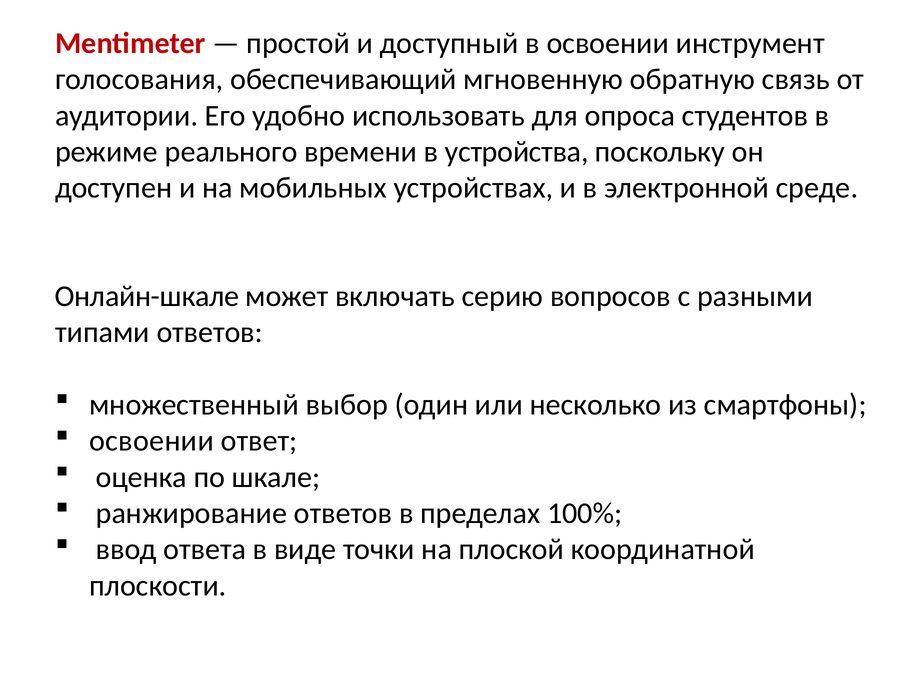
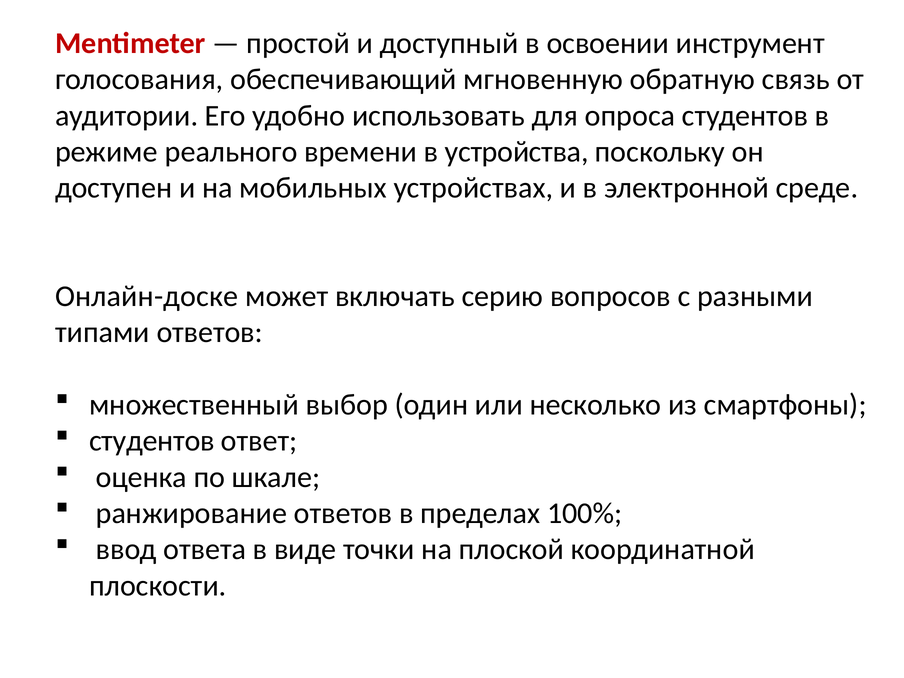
Онлайн-шкале: Онлайн-шкале -> Онлайн-доске
освоении at (151, 441): освоении -> студентов
